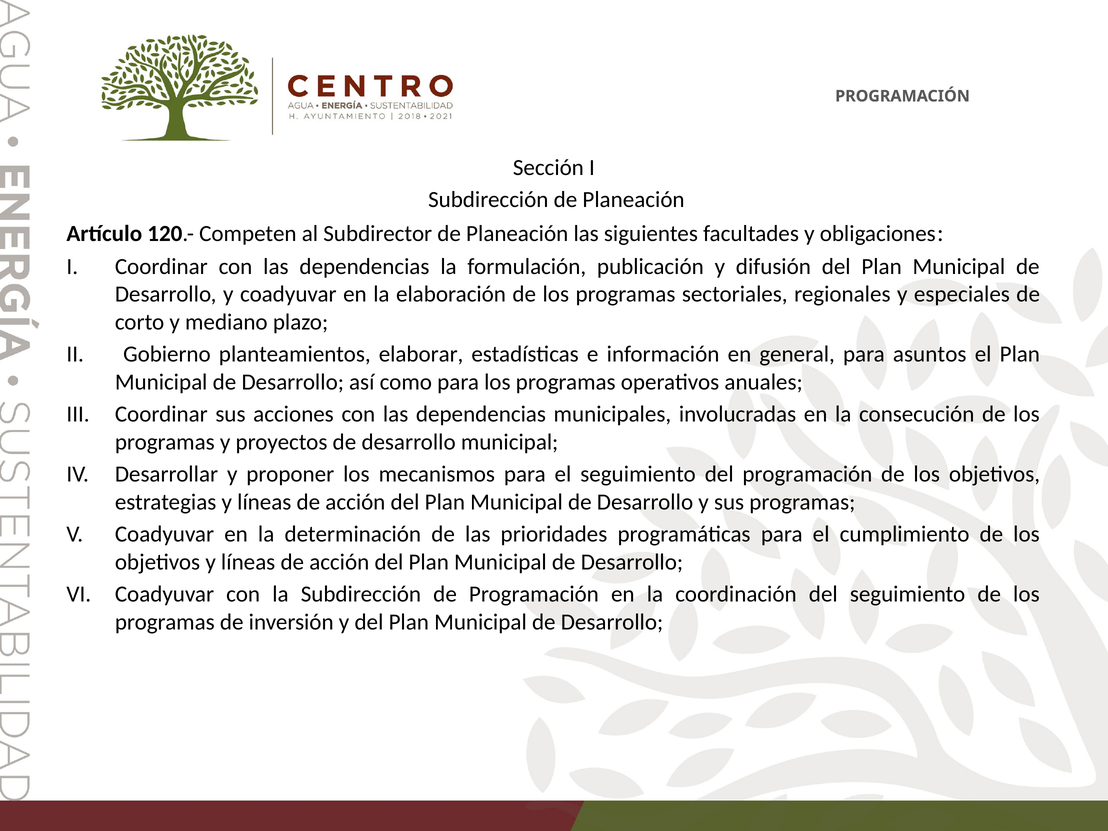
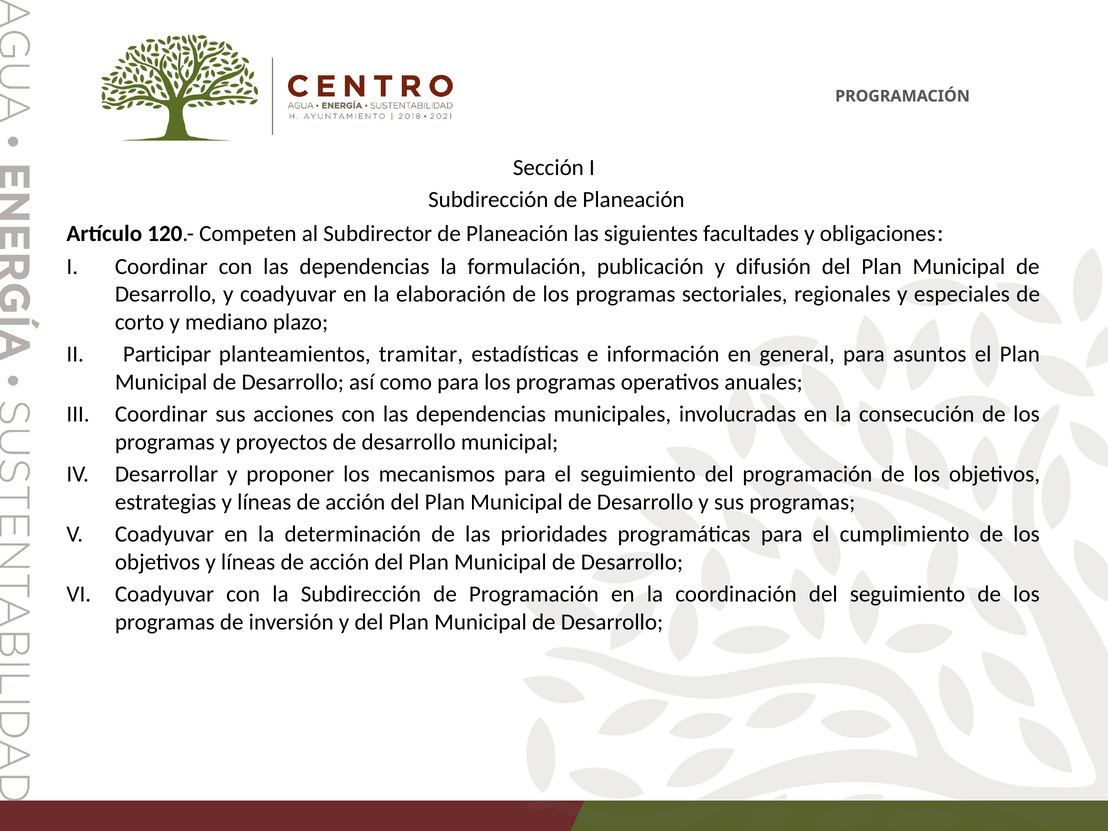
Gobierno: Gobierno -> Participar
elaborar: elaborar -> tramitar
